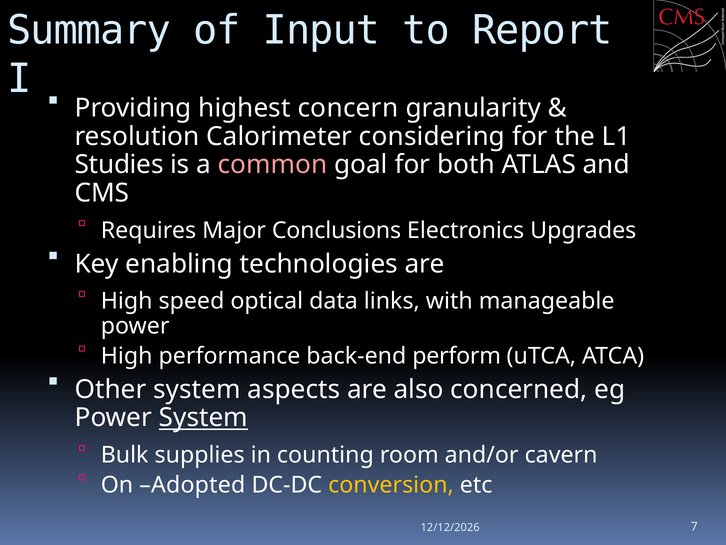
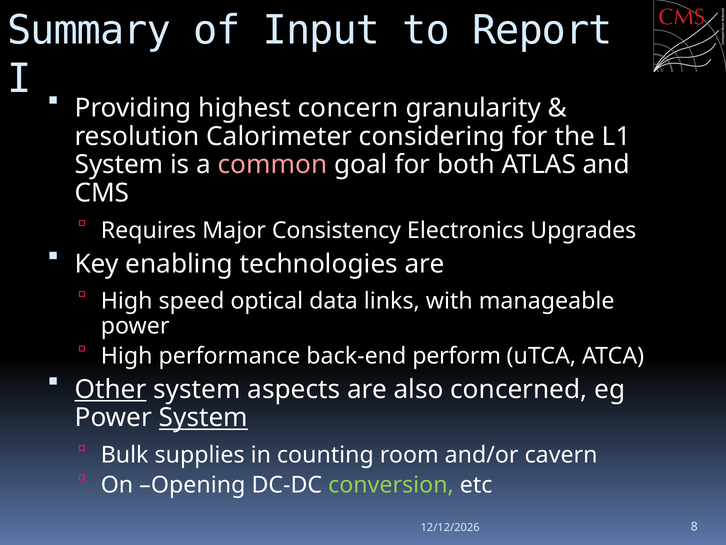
Studies at (119, 165): Studies -> System
Conclusions: Conclusions -> Consistency
Other underline: none -> present
Adopted: Adopted -> Opening
conversion colour: yellow -> light green
7: 7 -> 8
